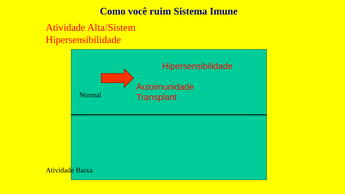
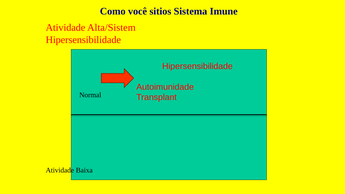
ruim: ruim -> sitios
